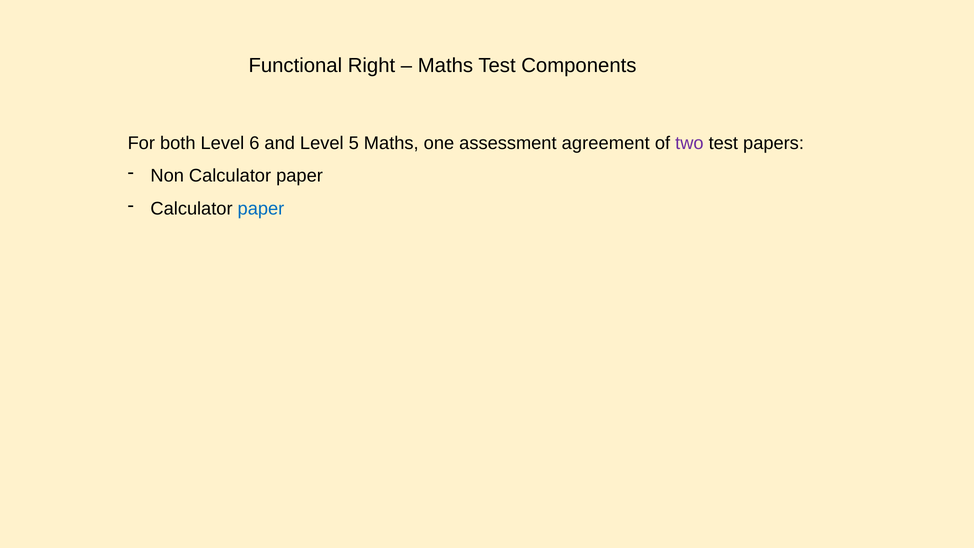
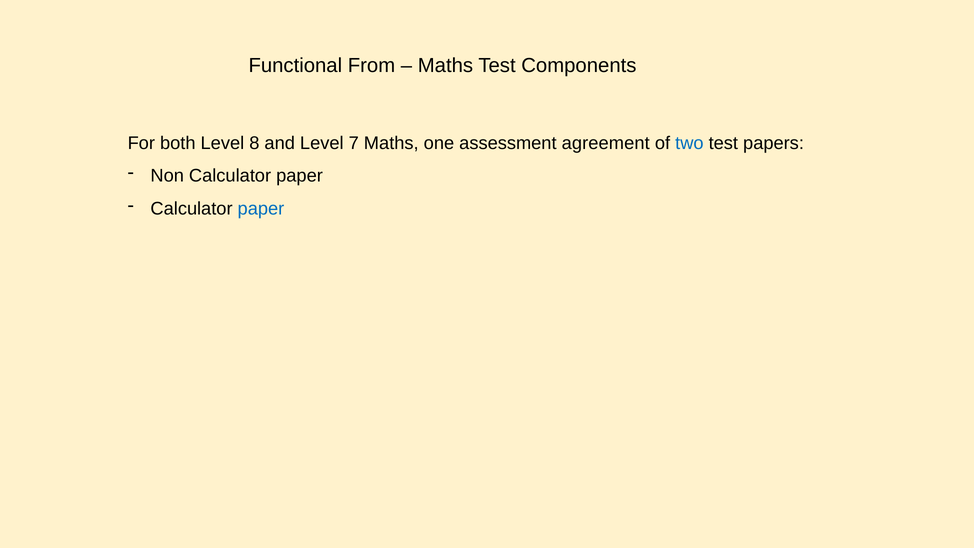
Right: Right -> From
6: 6 -> 8
5: 5 -> 7
two colour: purple -> blue
